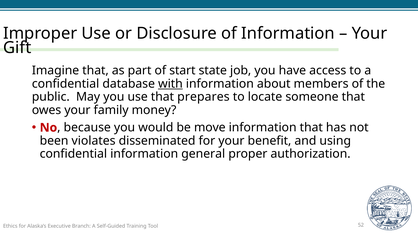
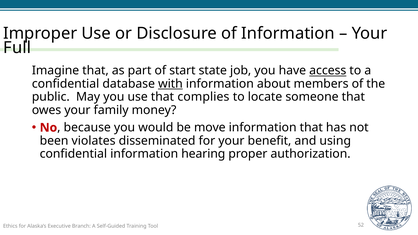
Gift: Gift -> Full
access underline: none -> present
prepares: prepares -> complies
general: general -> hearing
